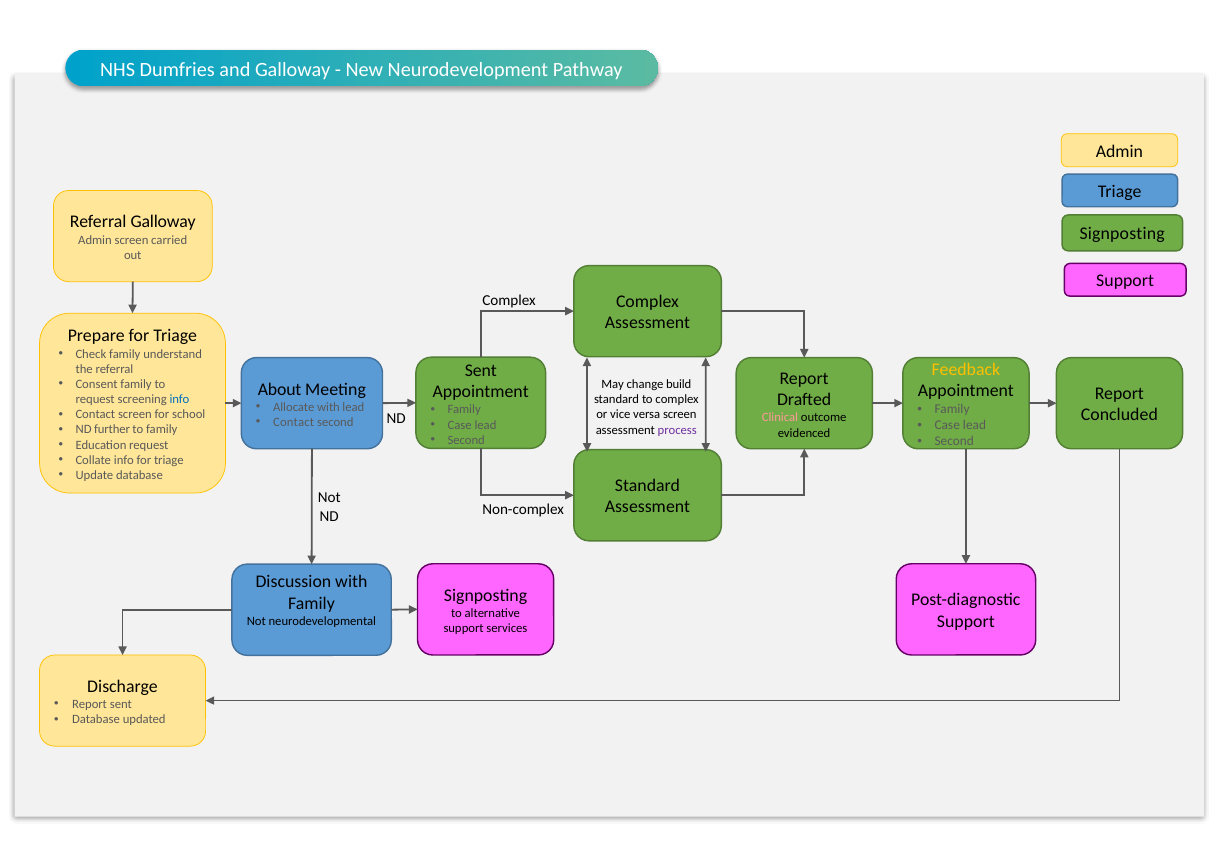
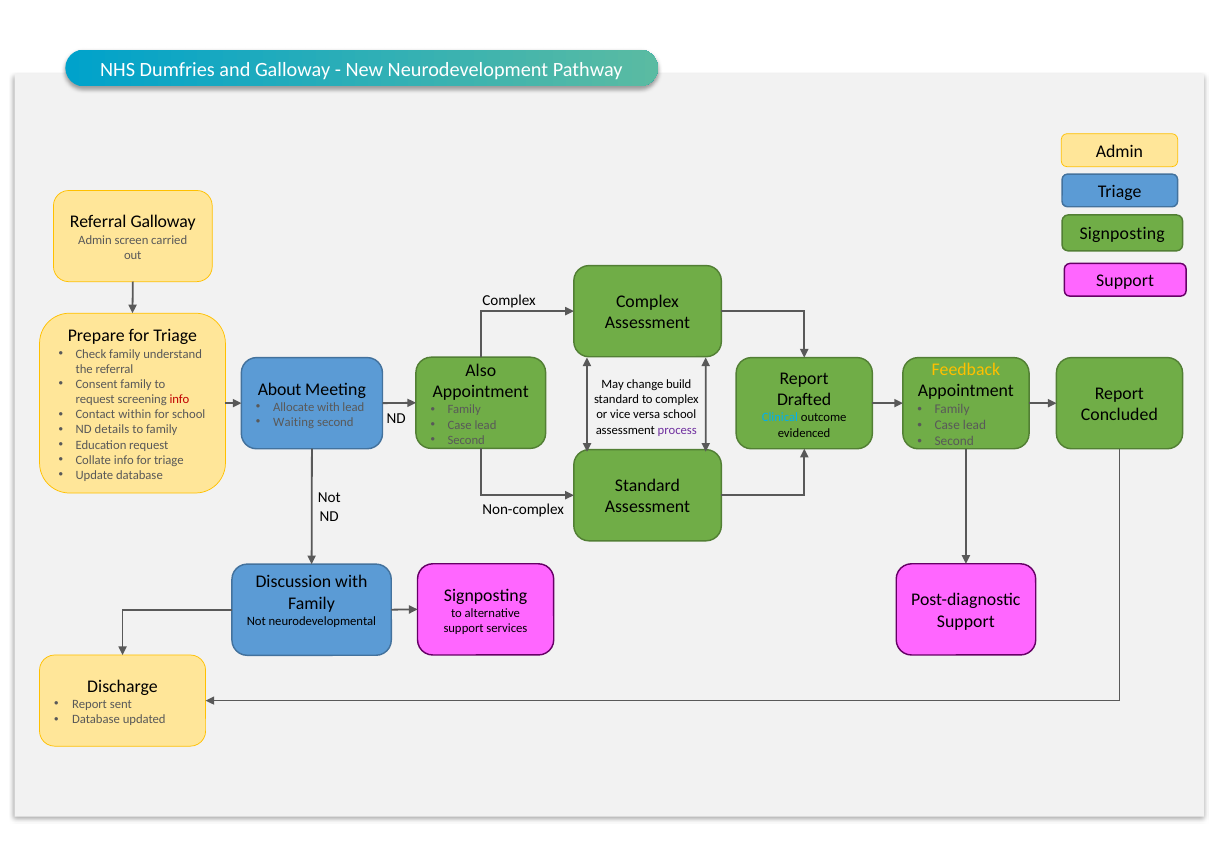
Sent at (481, 371): Sent -> Also
info at (180, 400) colour: blue -> red
Contact screen: screen -> within
versa screen: screen -> school
Clinical colour: pink -> light blue
Contact at (294, 423): Contact -> Waiting
further: further -> details
